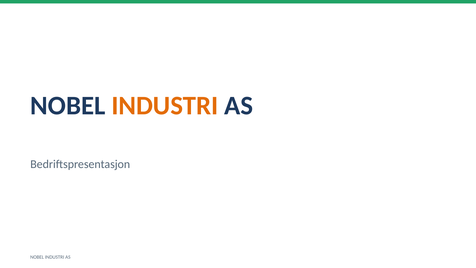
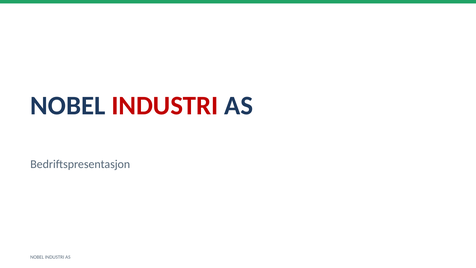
INDUSTRI at (165, 106) colour: orange -> red
